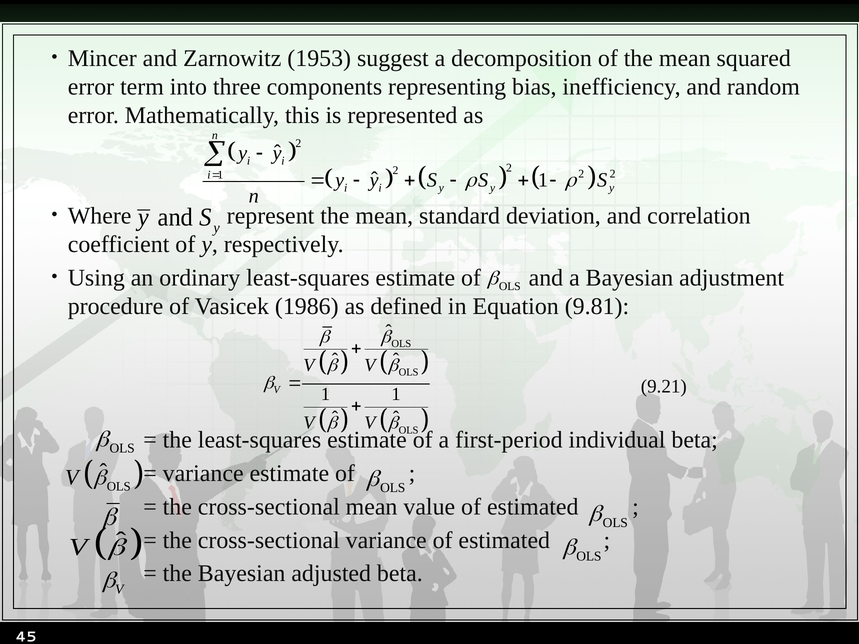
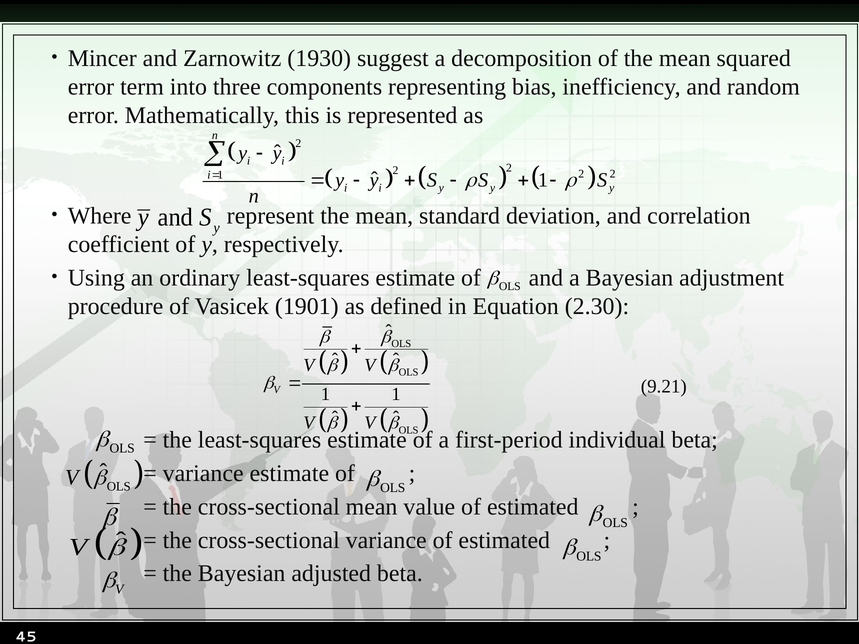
1953: 1953 -> 1930
1986: 1986 -> 1901
9.81: 9.81 -> 2.30
